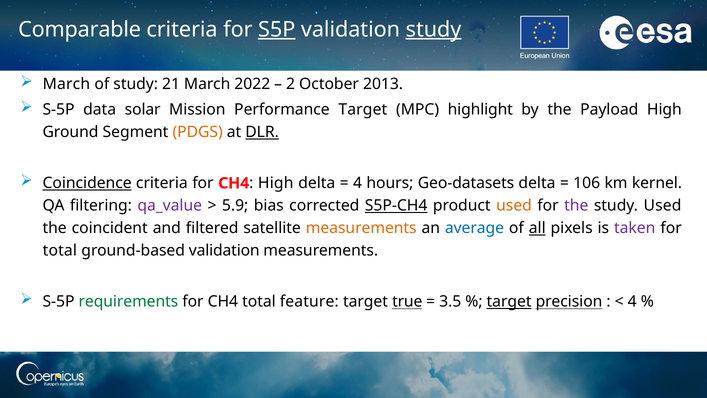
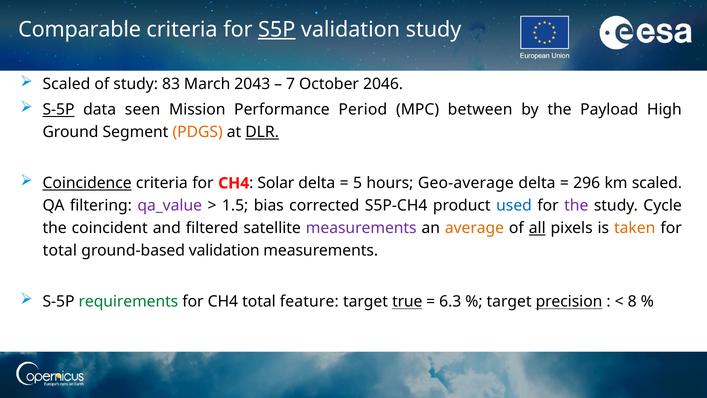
study at (434, 30) underline: present -> none
March at (66, 84): March -> Scaled
21: 21 -> 83
2022: 2022 -> 2043
2: 2 -> 7
2013: 2013 -> 2046
S-5P at (59, 110) underline: none -> present
solar: solar -> seen
Performance Target: Target -> Period
highlight: highlight -> between
CH4 High: High -> Solar
4 at (358, 183): 4 -> 5
Geo-datasets: Geo-datasets -> Geo-average
106: 106 -> 296
km kernel: kernel -> scaled
5.9: 5.9 -> 1.5
S5P-CH4 underline: present -> none
used at (514, 205) colour: orange -> blue
study Used: Used -> Cycle
measurements at (361, 228) colour: orange -> purple
average colour: blue -> orange
taken colour: purple -> orange
3.5: 3.5 -> 6.3
target at (509, 301) underline: present -> none
4 at (632, 301): 4 -> 8
